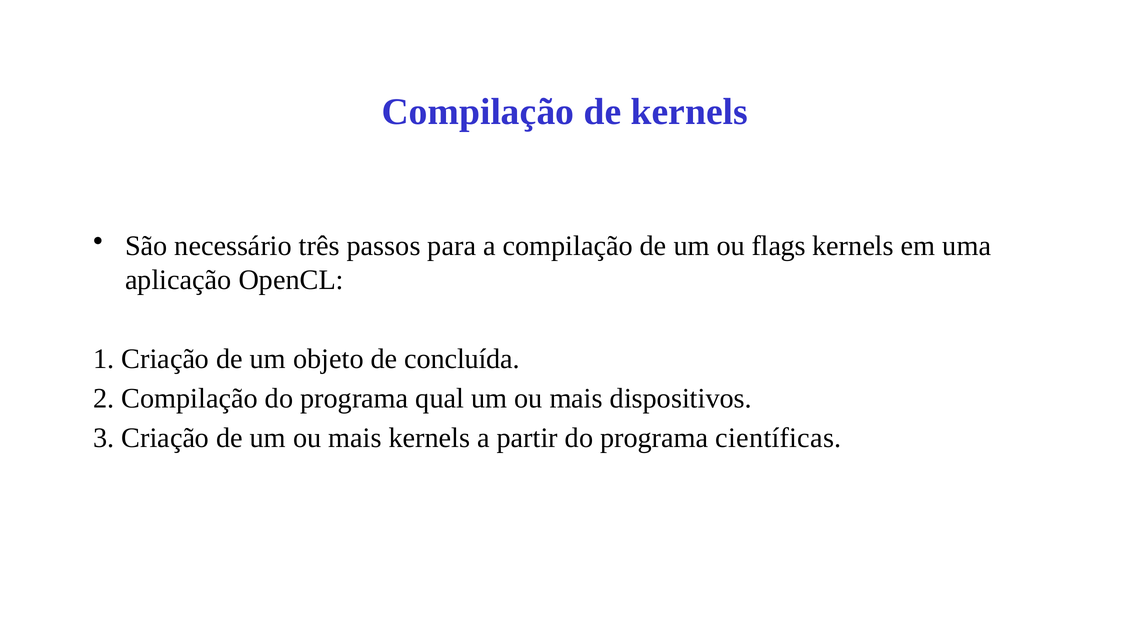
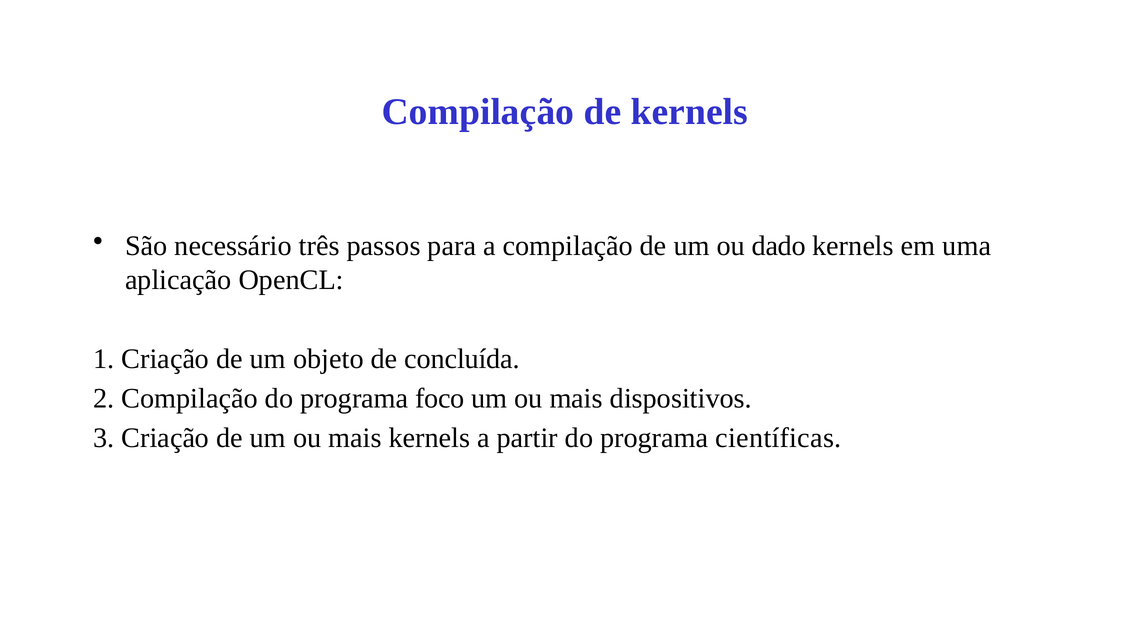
flags: flags -> dado
qual: qual -> foco
